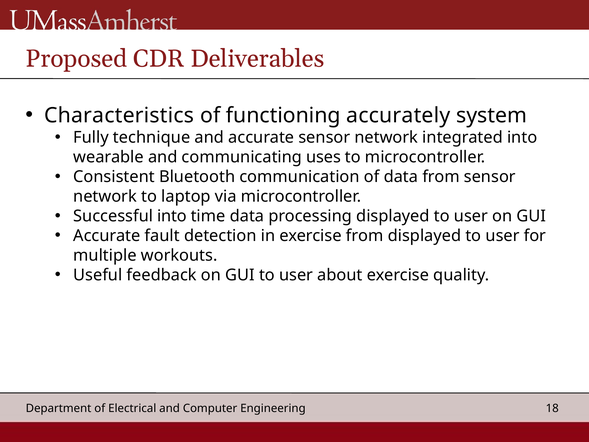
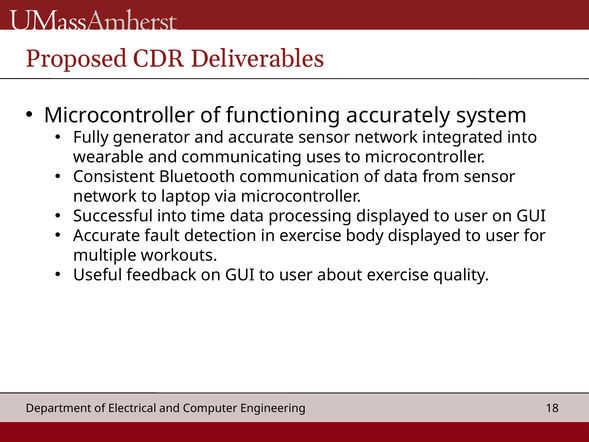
Characteristics at (119, 115): Characteristics -> Microcontroller
technique: technique -> generator
exercise from: from -> body
